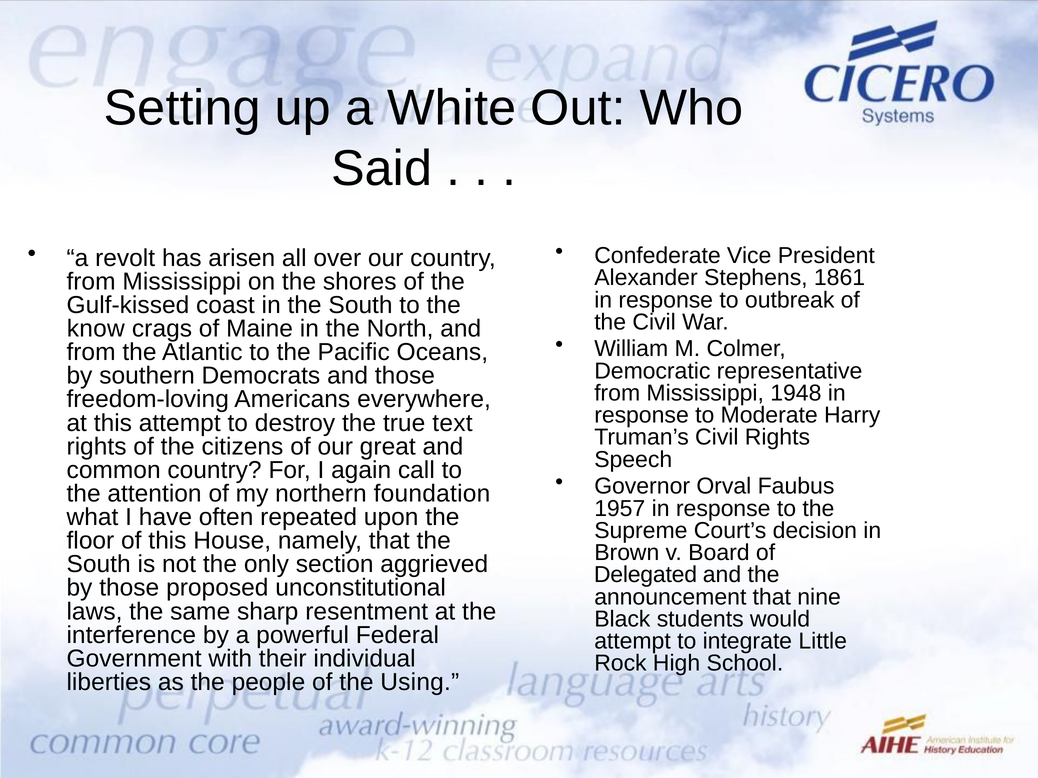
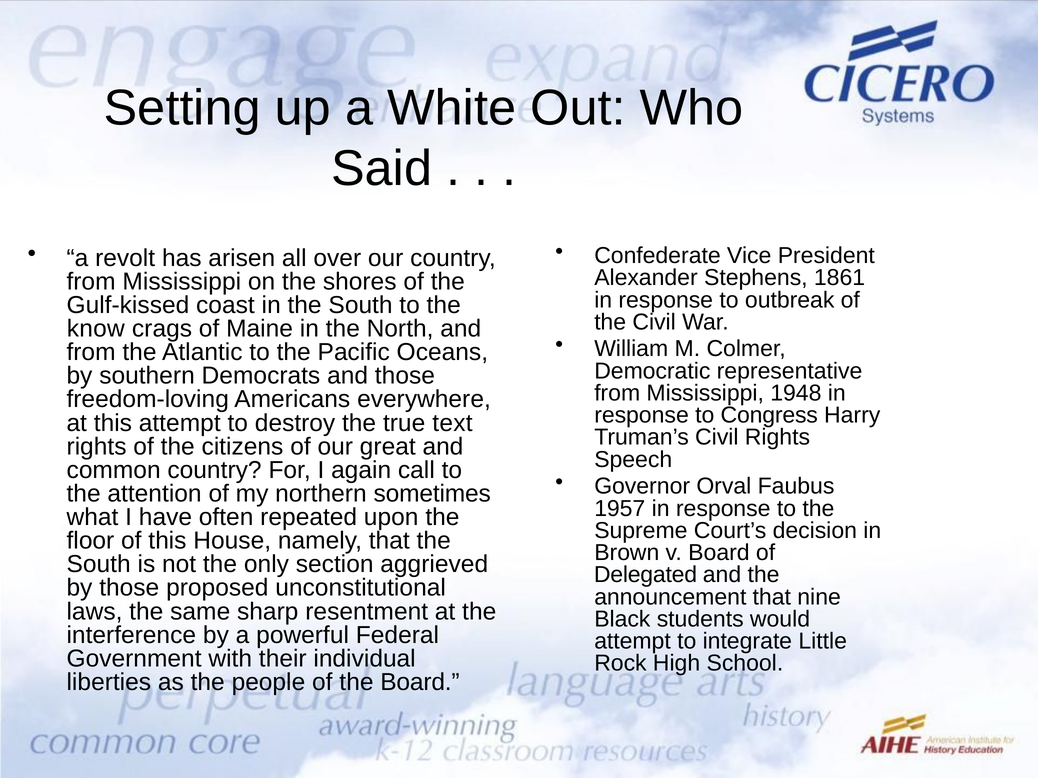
Moderate: Moderate -> Congress
foundation: foundation -> sometimes
the Using: Using -> Board
